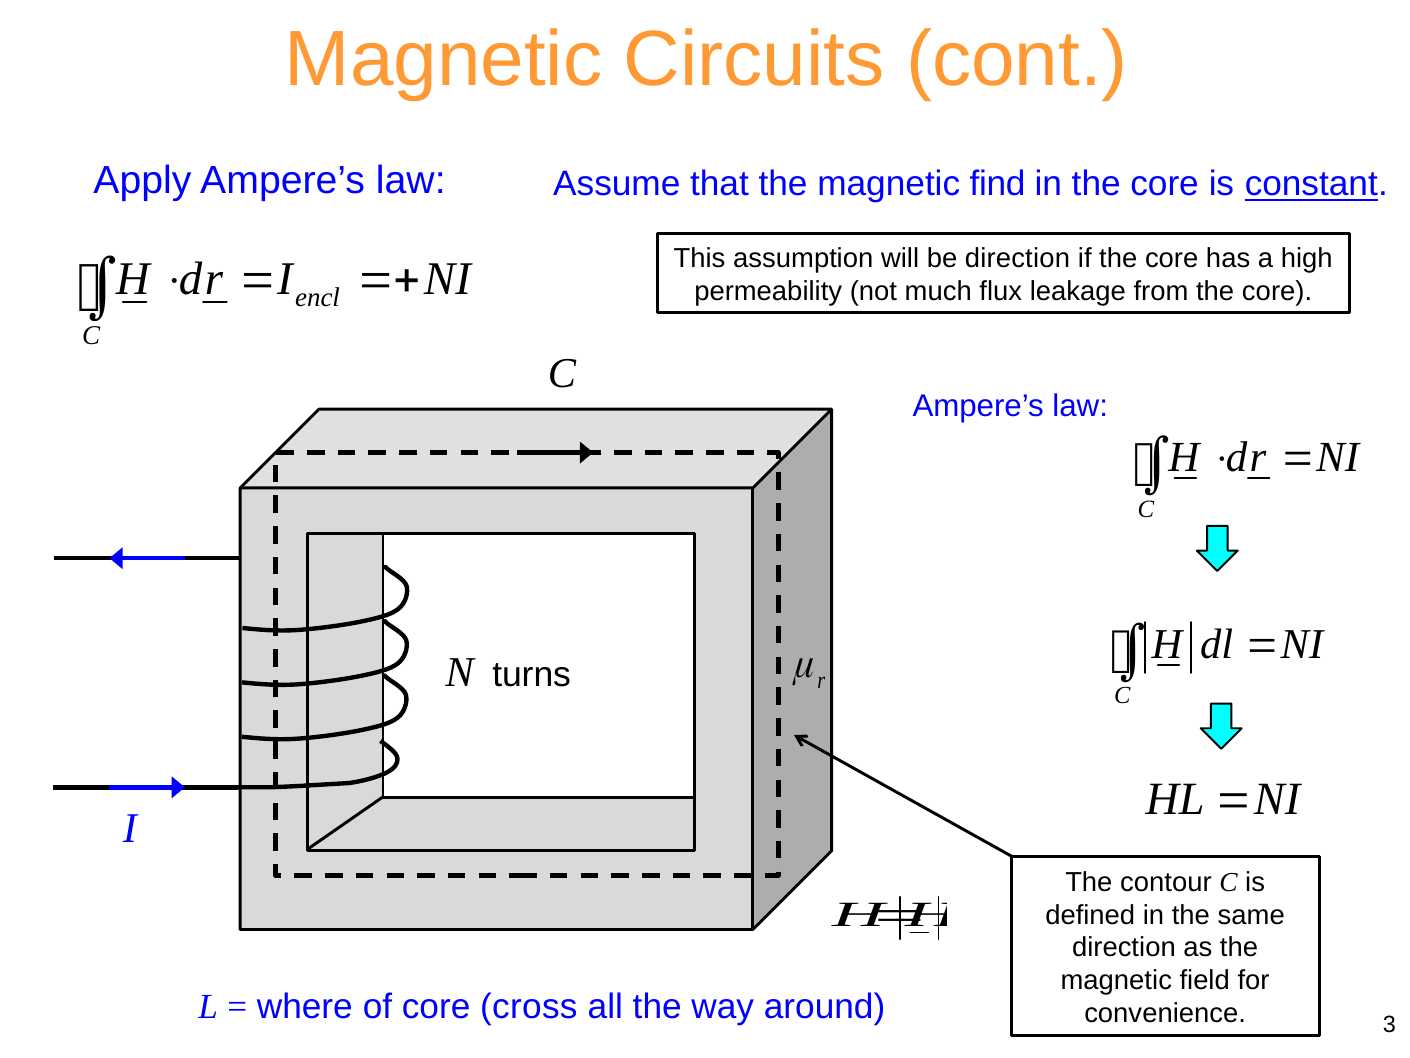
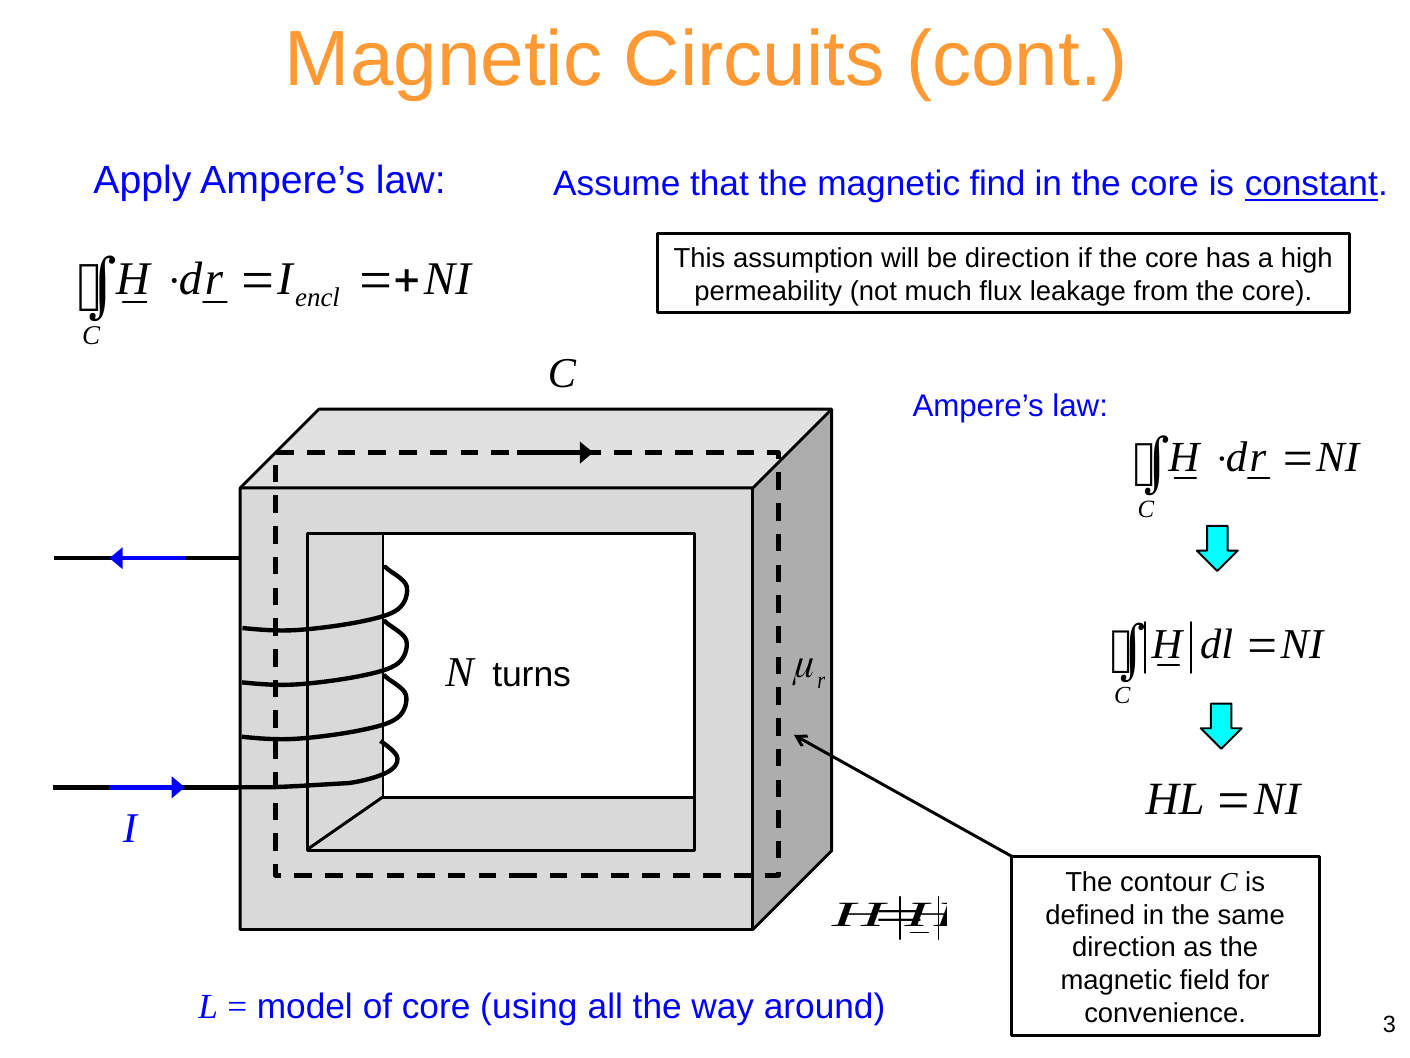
where: where -> model
cross: cross -> using
